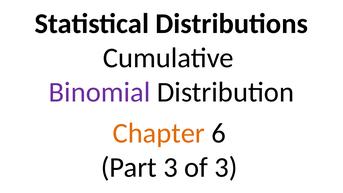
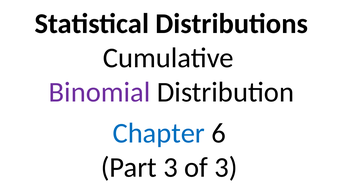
Chapter colour: orange -> blue
